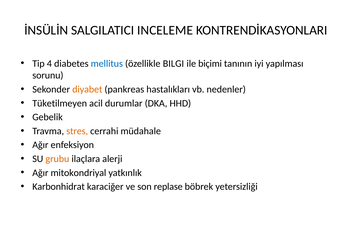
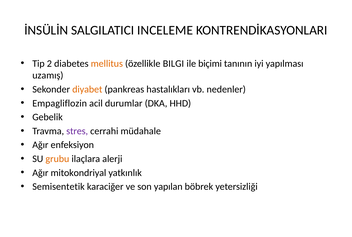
4: 4 -> 2
mellitus colour: blue -> orange
sorunu: sorunu -> uzamış
Tüketilmeyen: Tüketilmeyen -> Empagliflozin
stres colour: orange -> purple
Karbonhidrat: Karbonhidrat -> Semisentetik
replase: replase -> yapılan
